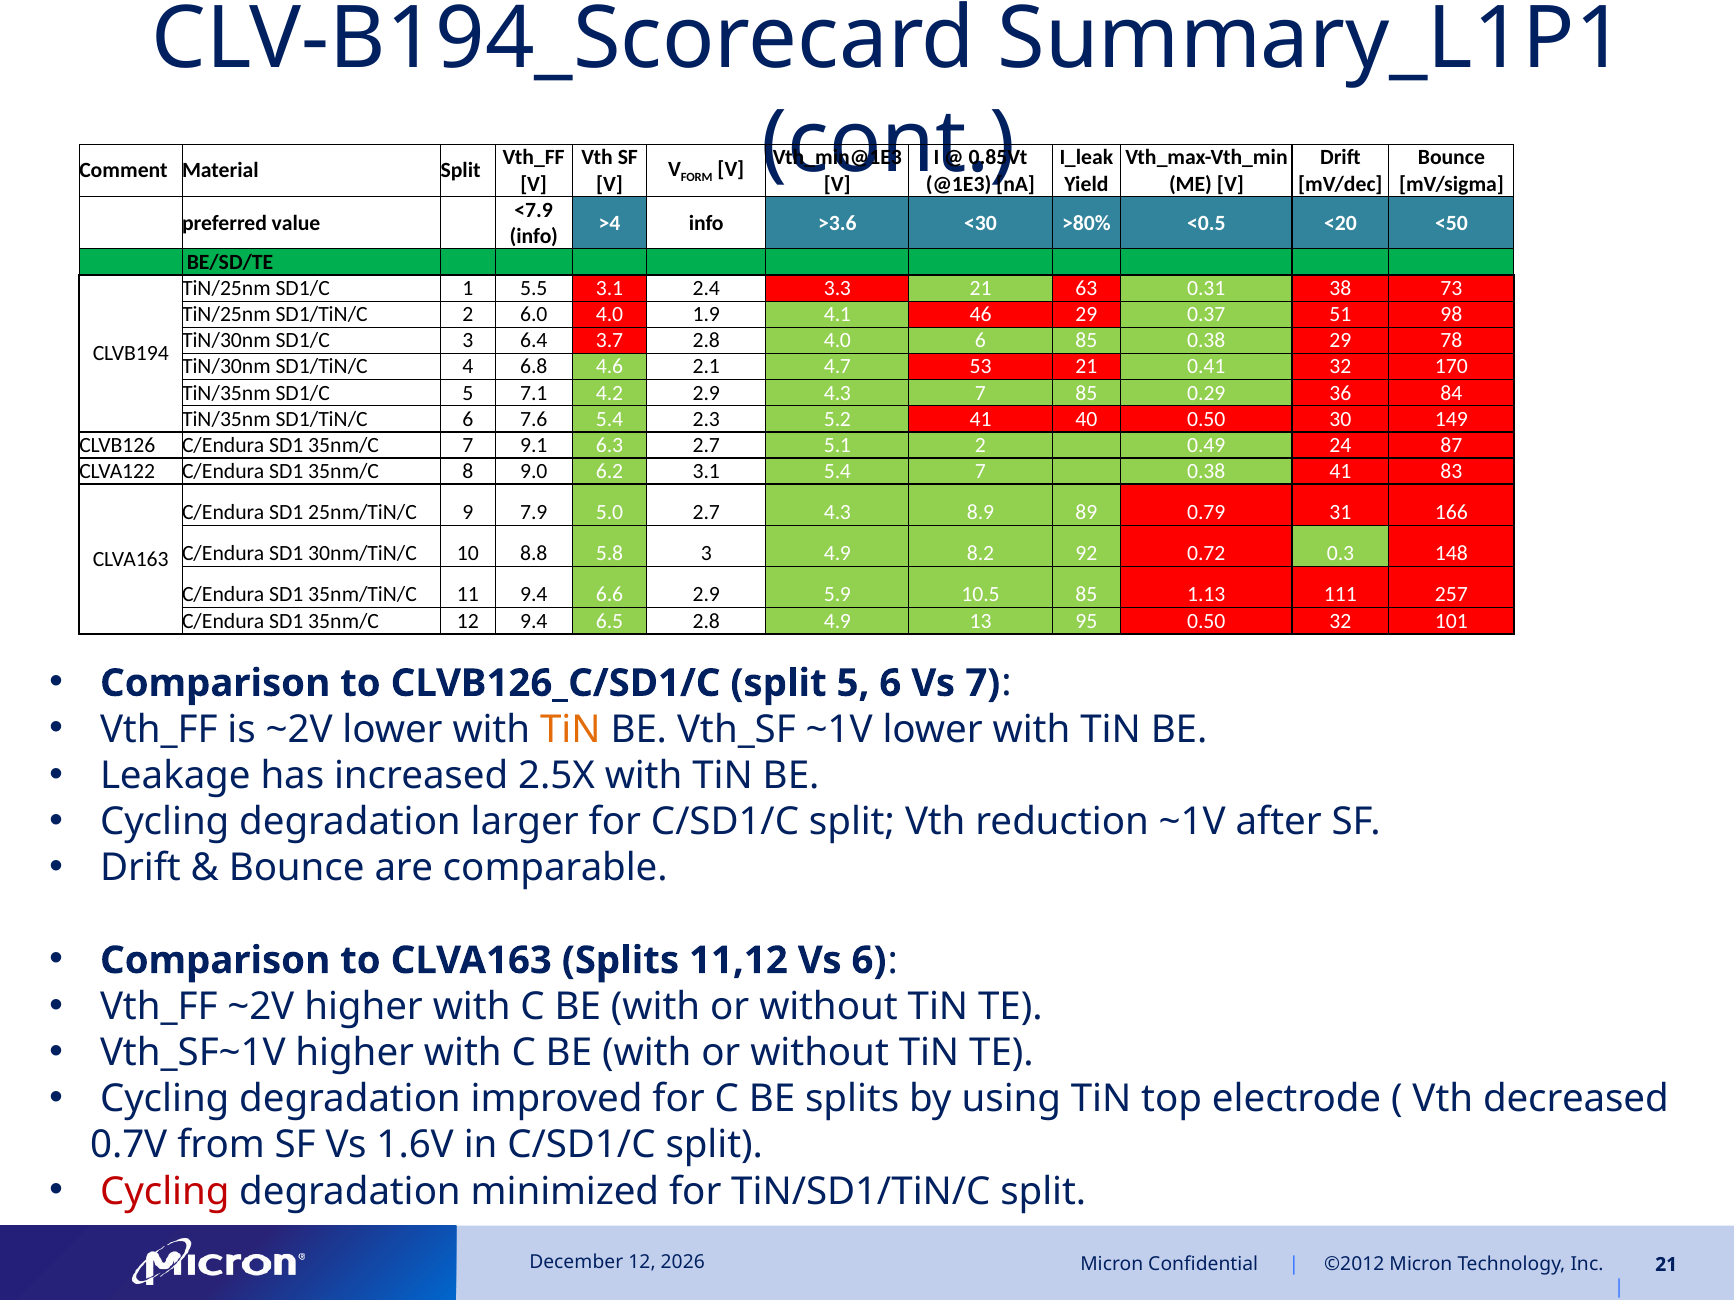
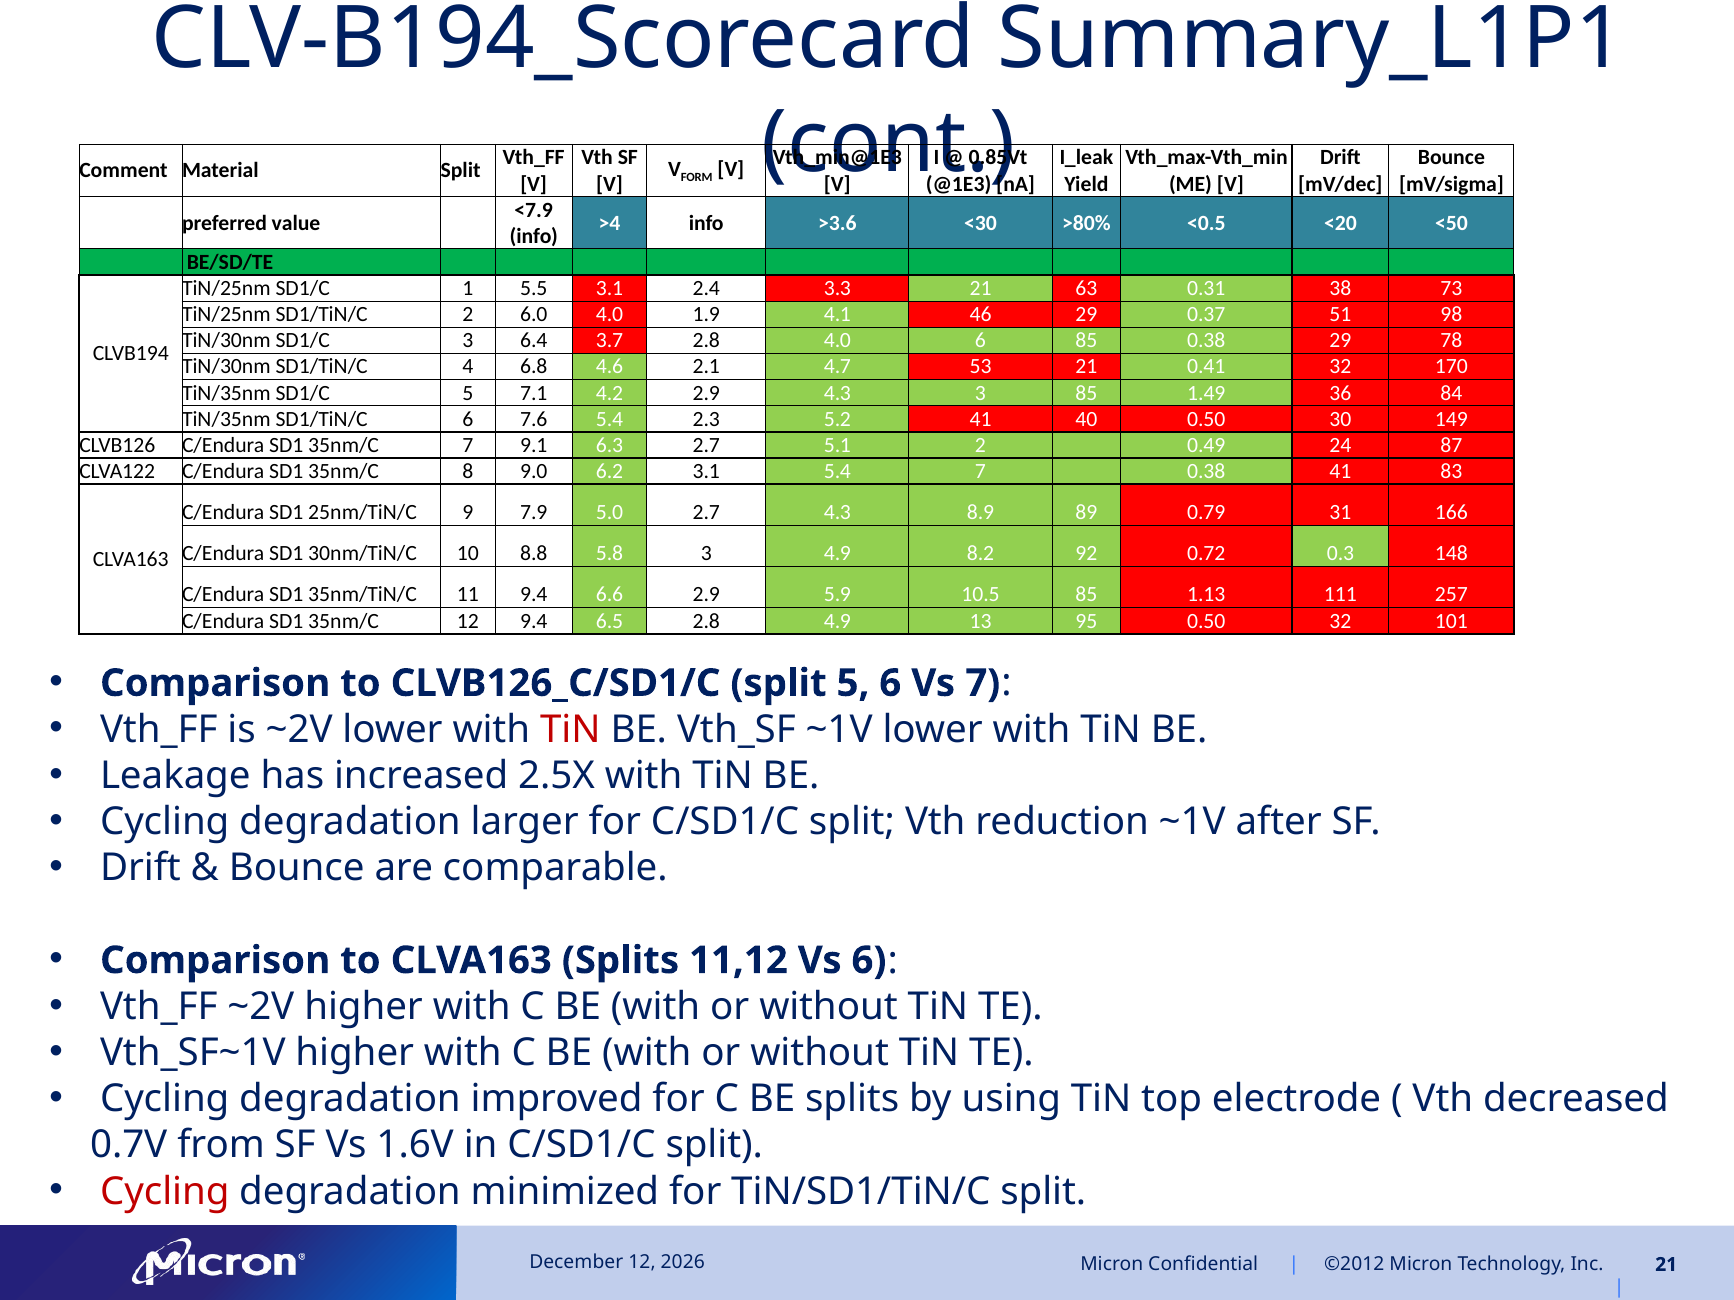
4.3 7: 7 -> 3
0.29: 0.29 -> 1.49
TiN at (570, 730) colour: orange -> red
